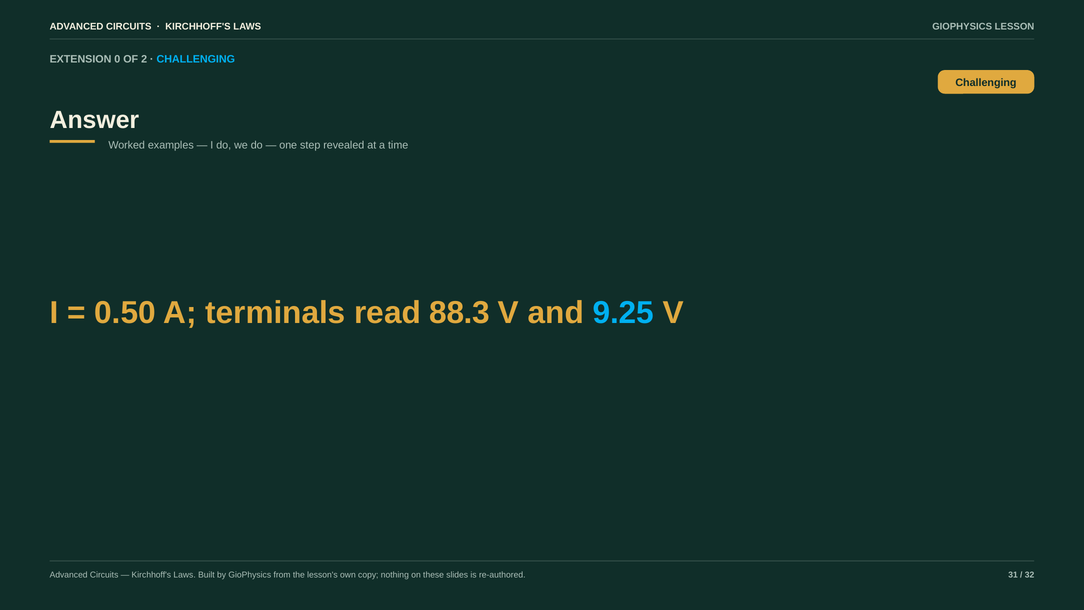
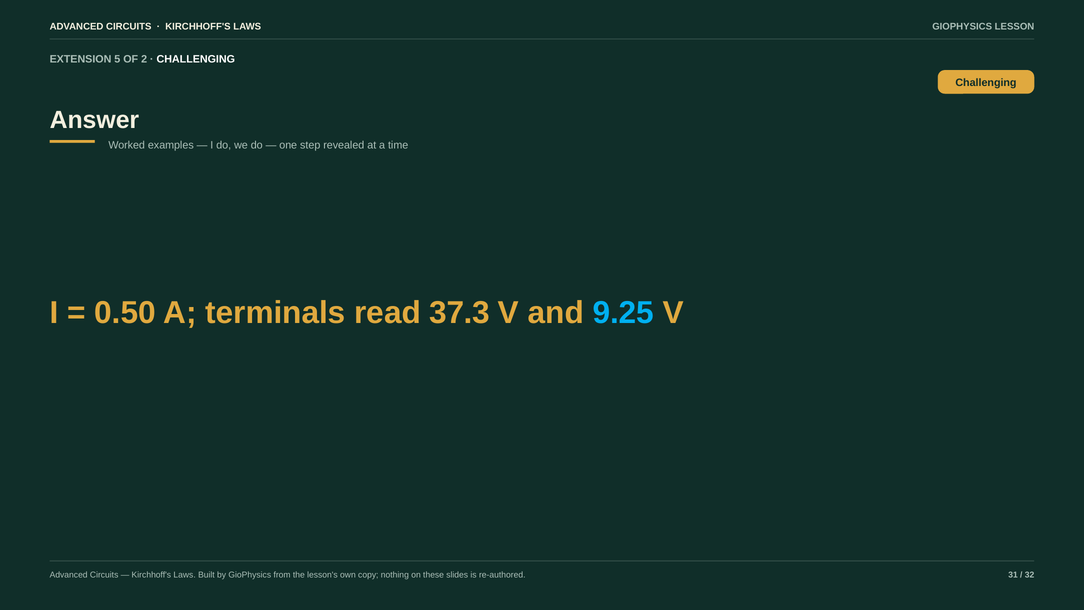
0: 0 -> 5
CHALLENGING at (196, 59) colour: light blue -> white
88.3: 88.3 -> 37.3
